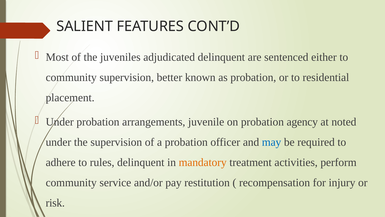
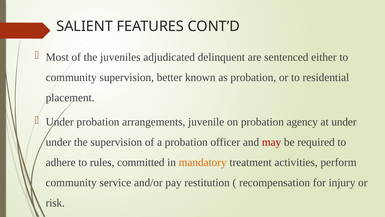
at noted: noted -> under
may colour: blue -> red
rules delinquent: delinquent -> committed
